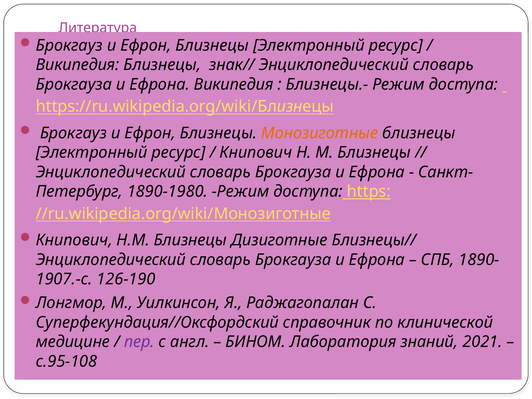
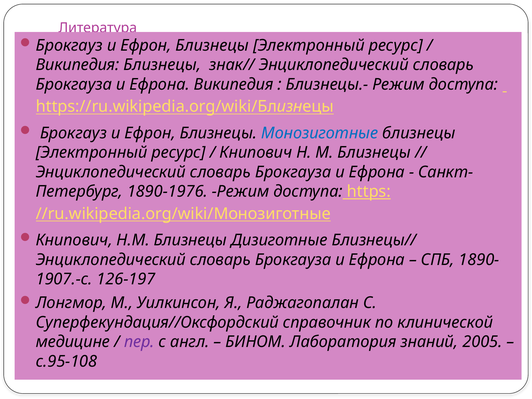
Монозиготные colour: orange -> blue
1890-1980: 1890-1980 -> 1890-1976
126-190: 126-190 -> 126-197
2021: 2021 -> 2005
